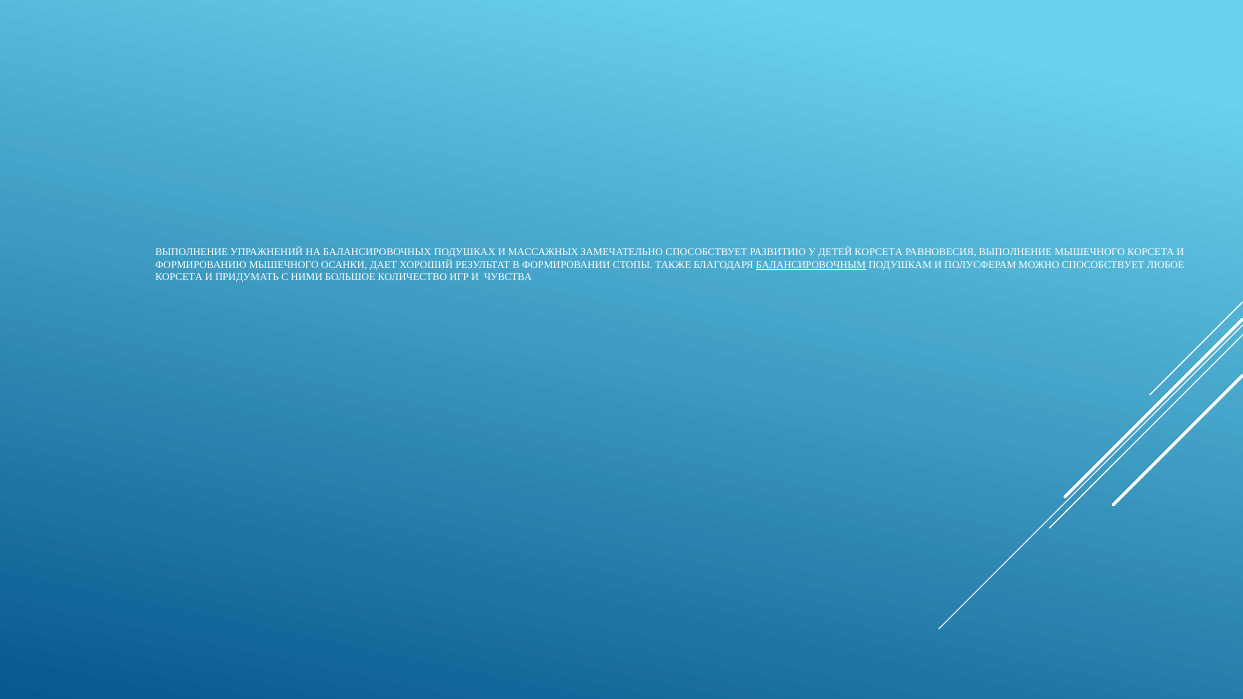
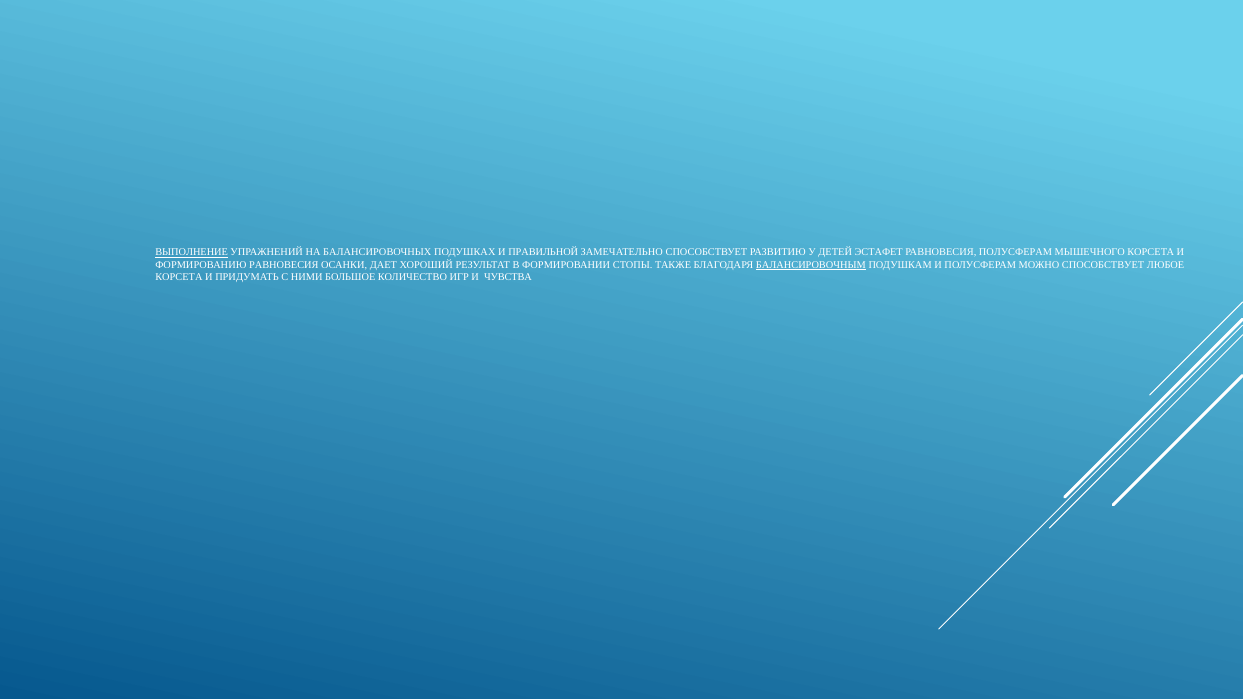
ВЫПОЛНЕНИЕ at (192, 253) underline: none -> present
МАССАЖНЫХ: МАССАЖНЫХ -> ПРАВИЛЬНОЙ
ДЕТЕЙ КОРСЕТА: КОРСЕТА -> ЭСТАФЕТ
РАВНОВЕСИЯ ВЫПОЛНЕНИЕ: ВЫПОЛНЕНИЕ -> ПОЛУСФЕРАМ
ФОРМИРОВАНИЮ МЫШЕЧНОГО: МЫШЕЧНОГО -> РАВНОВЕСИЯ
